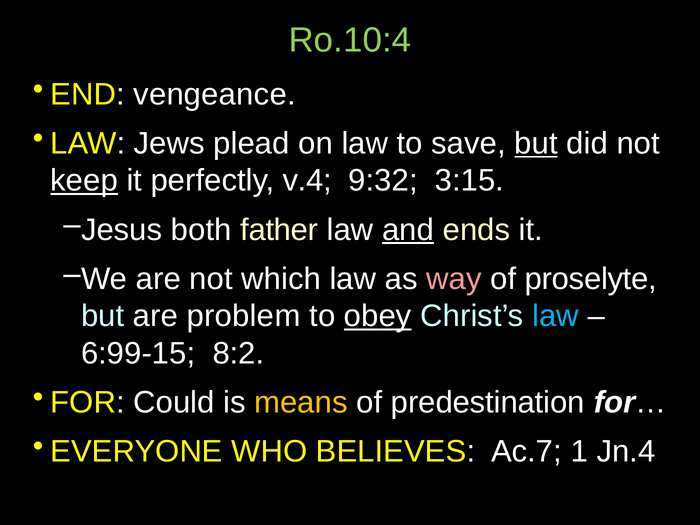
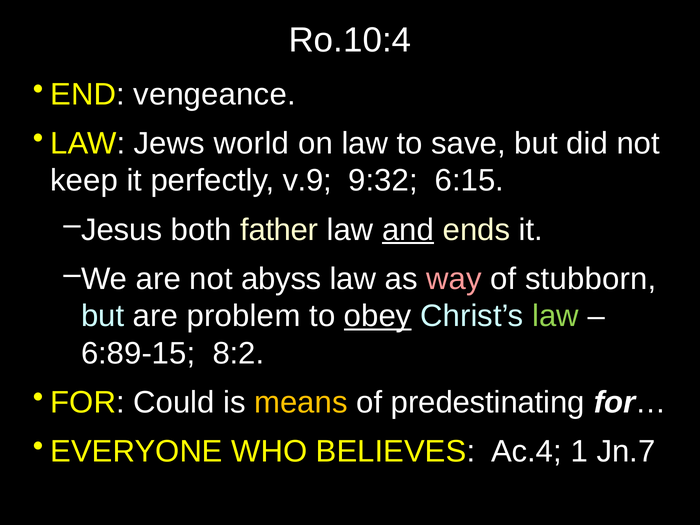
Ro.10:4 colour: light green -> white
plead: plead -> world
but at (536, 143) underline: present -> none
keep underline: present -> none
v.4: v.4 -> v.9
3:15: 3:15 -> 6:15
which: which -> abyss
proselyte: proselyte -> stubborn
law at (556, 316) colour: light blue -> light green
6:99-15: 6:99-15 -> 6:89-15
predestination: predestination -> predestinating
Ac.7: Ac.7 -> Ac.4
Jn.4: Jn.4 -> Jn.7
